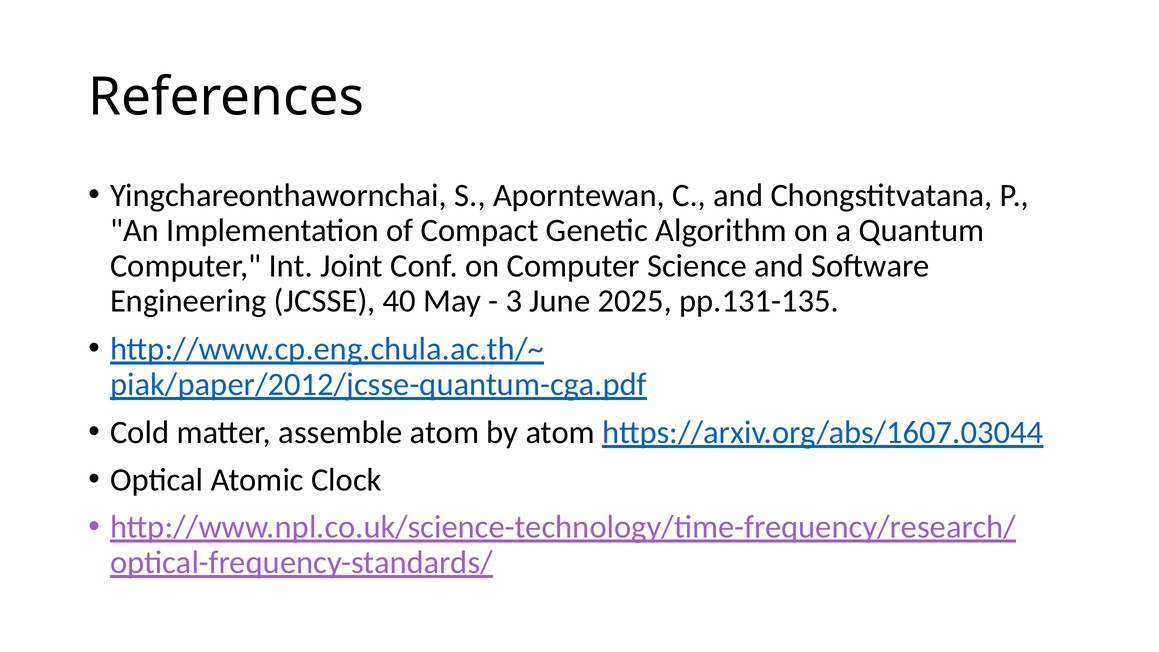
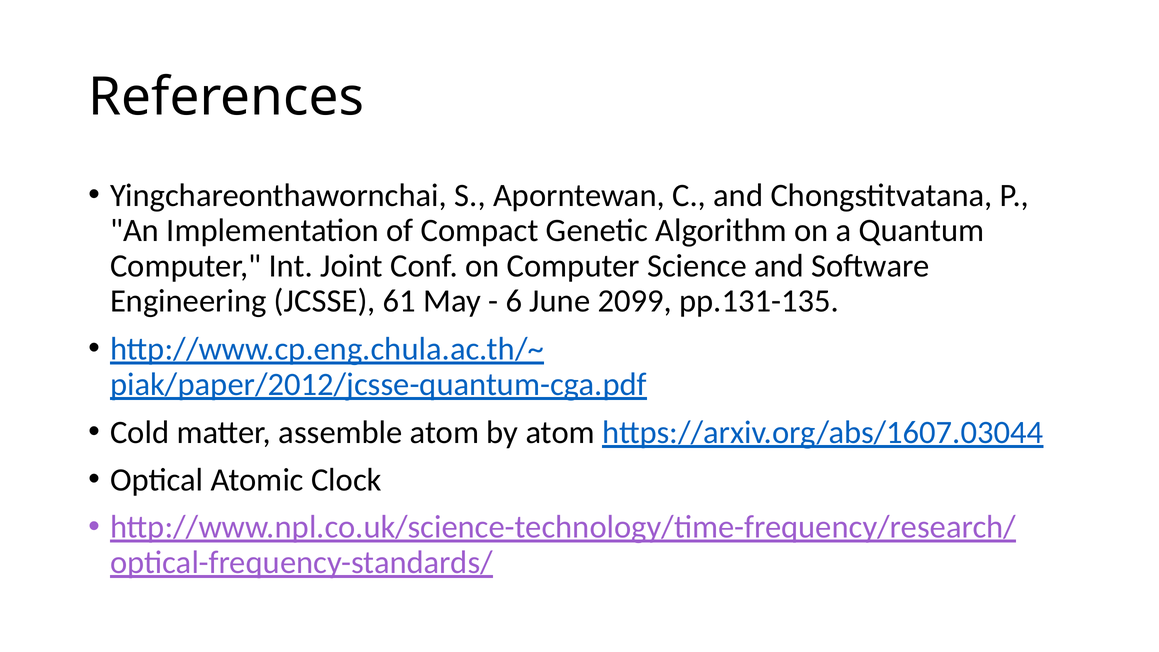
40: 40 -> 61
3: 3 -> 6
2025: 2025 -> 2099
